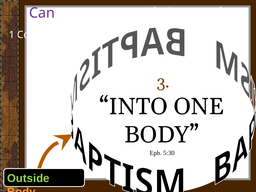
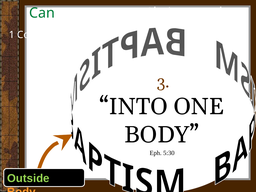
Can colour: purple -> green
